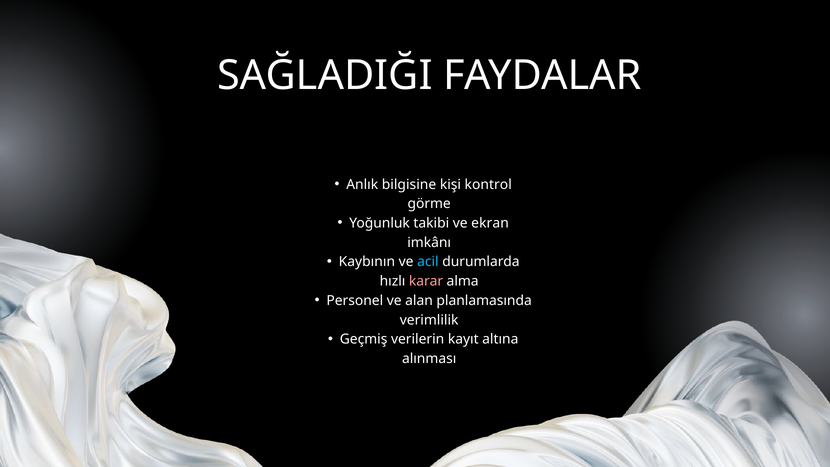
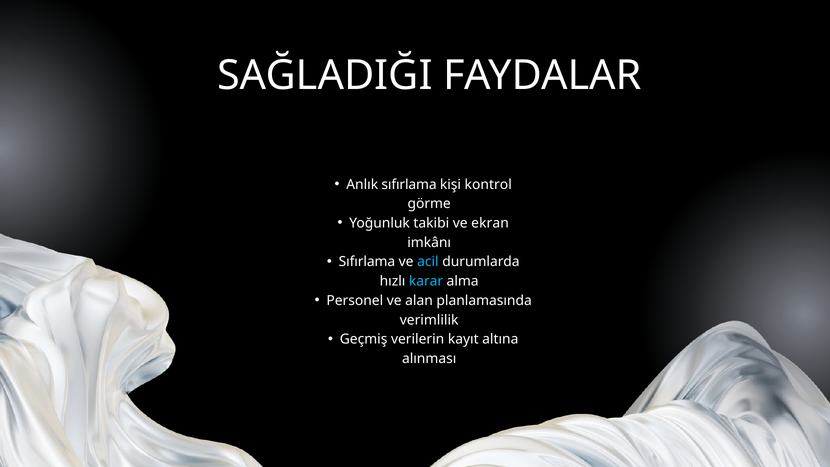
Anlık bilgisine: bilgisine -> sıfırlama
Kaybının at (367, 262): Kaybının -> Sıfırlama
karar colour: pink -> light blue
